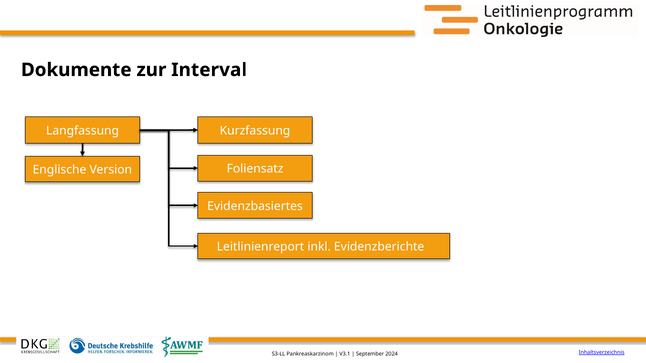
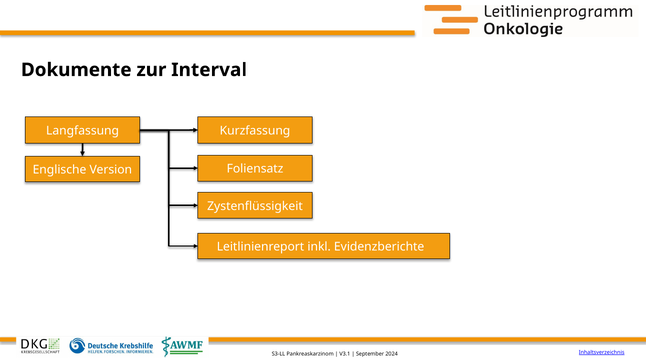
Evidenzbasiertes: Evidenzbasiertes -> Zystenflüssigkeit
